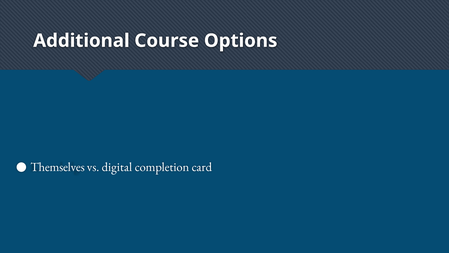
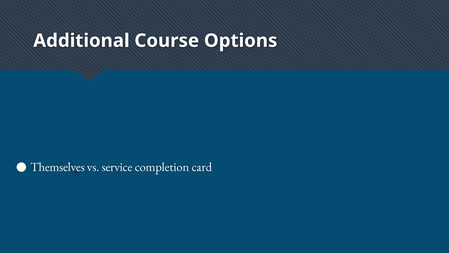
digital: digital -> service
